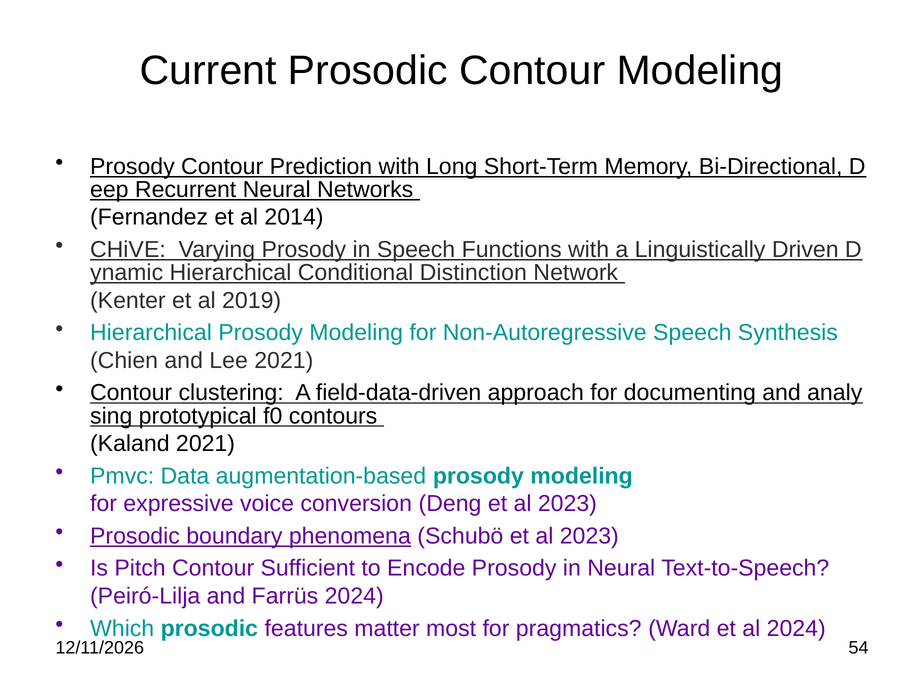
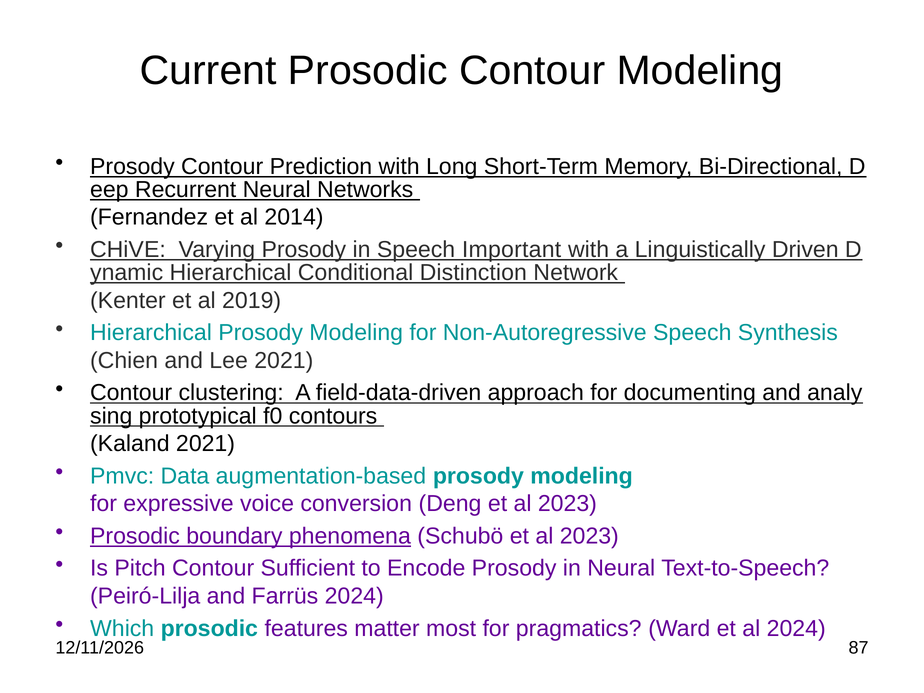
Functions: Functions -> Important
54: 54 -> 87
